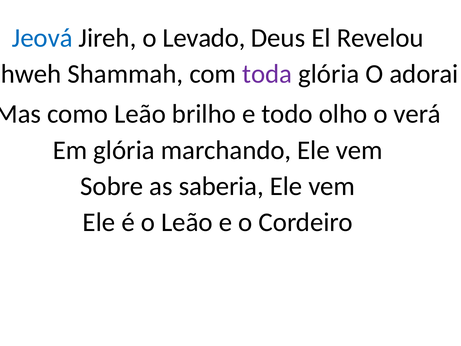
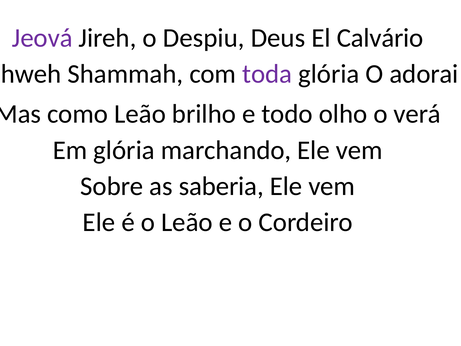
Jeová colour: blue -> purple
Levado: Levado -> Despiu
Revelou: Revelou -> Calvário
